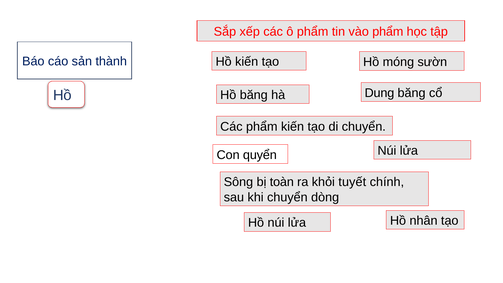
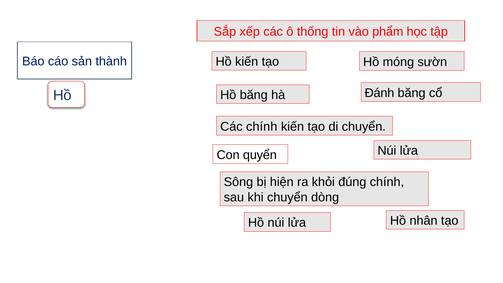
ô phẩm: phẩm -> thống
Dung: Dung -> Đánh
Các phẩm: phẩm -> chính
toàn: toàn -> hiện
tuyết: tuyết -> đúng
